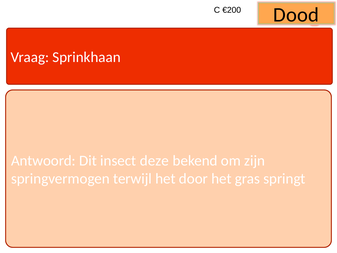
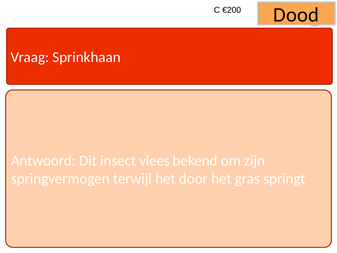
deze: deze -> vlees
